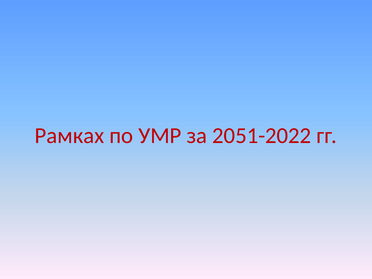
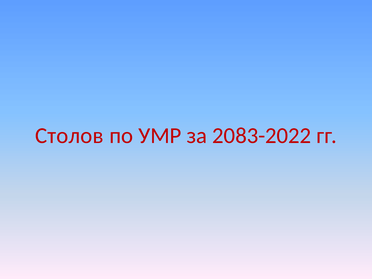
Рамках: Рамках -> Столов
2051-2022: 2051-2022 -> 2083-2022
